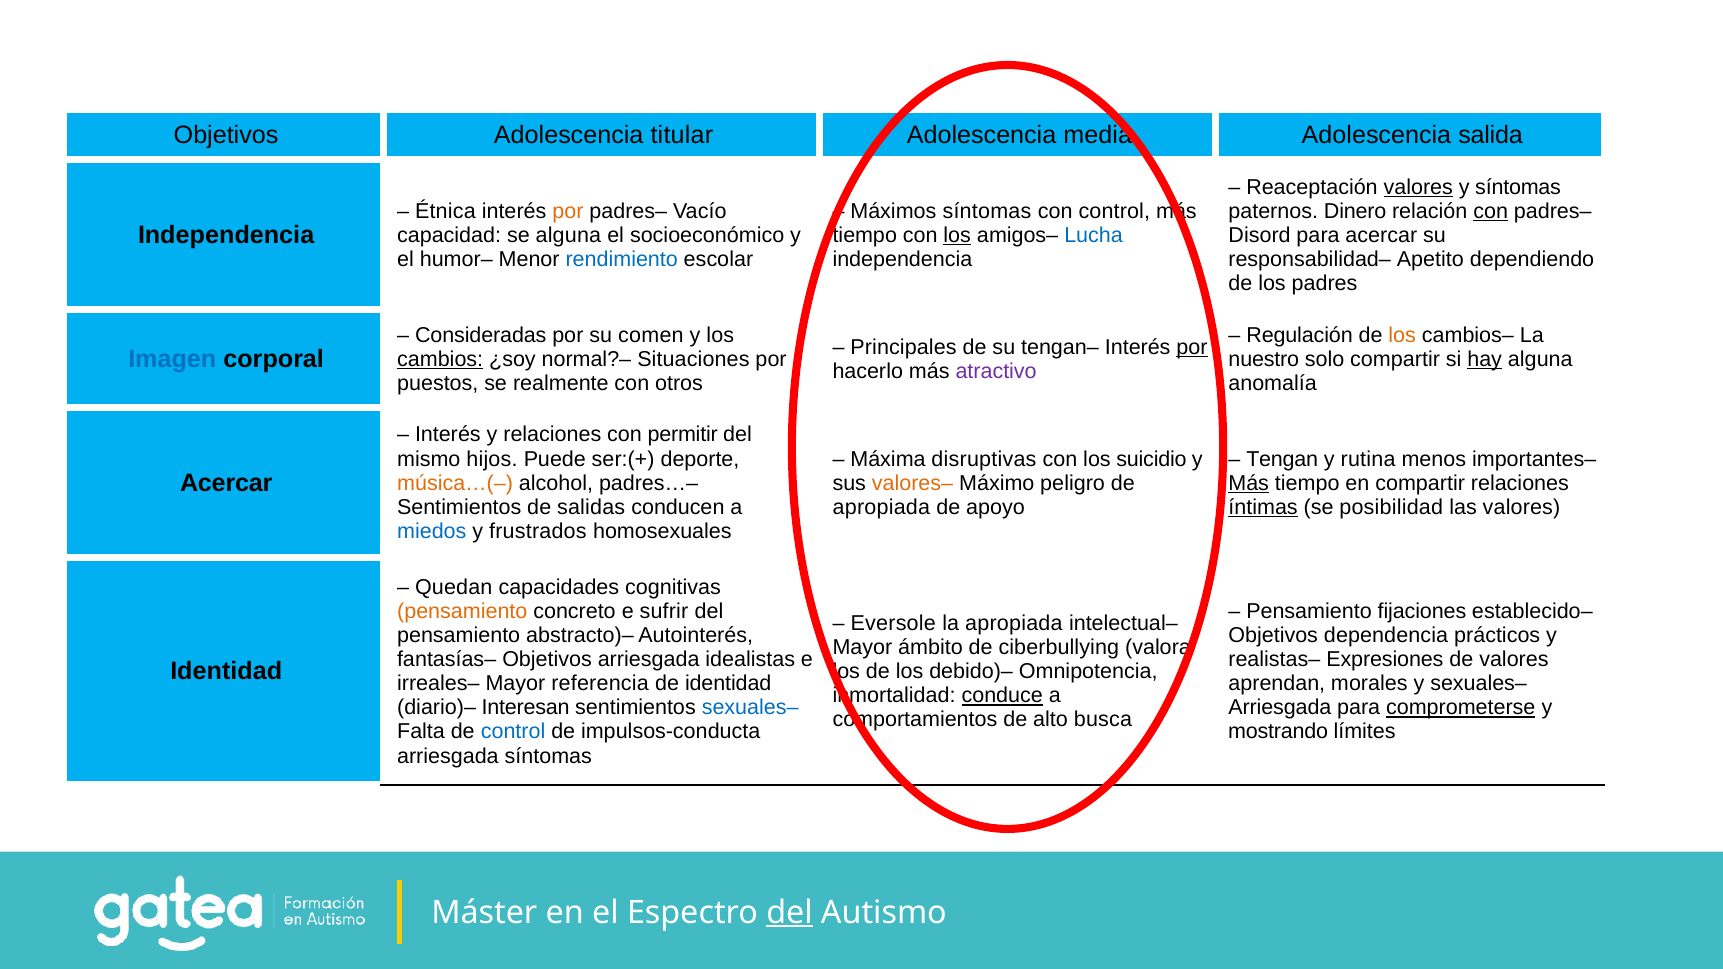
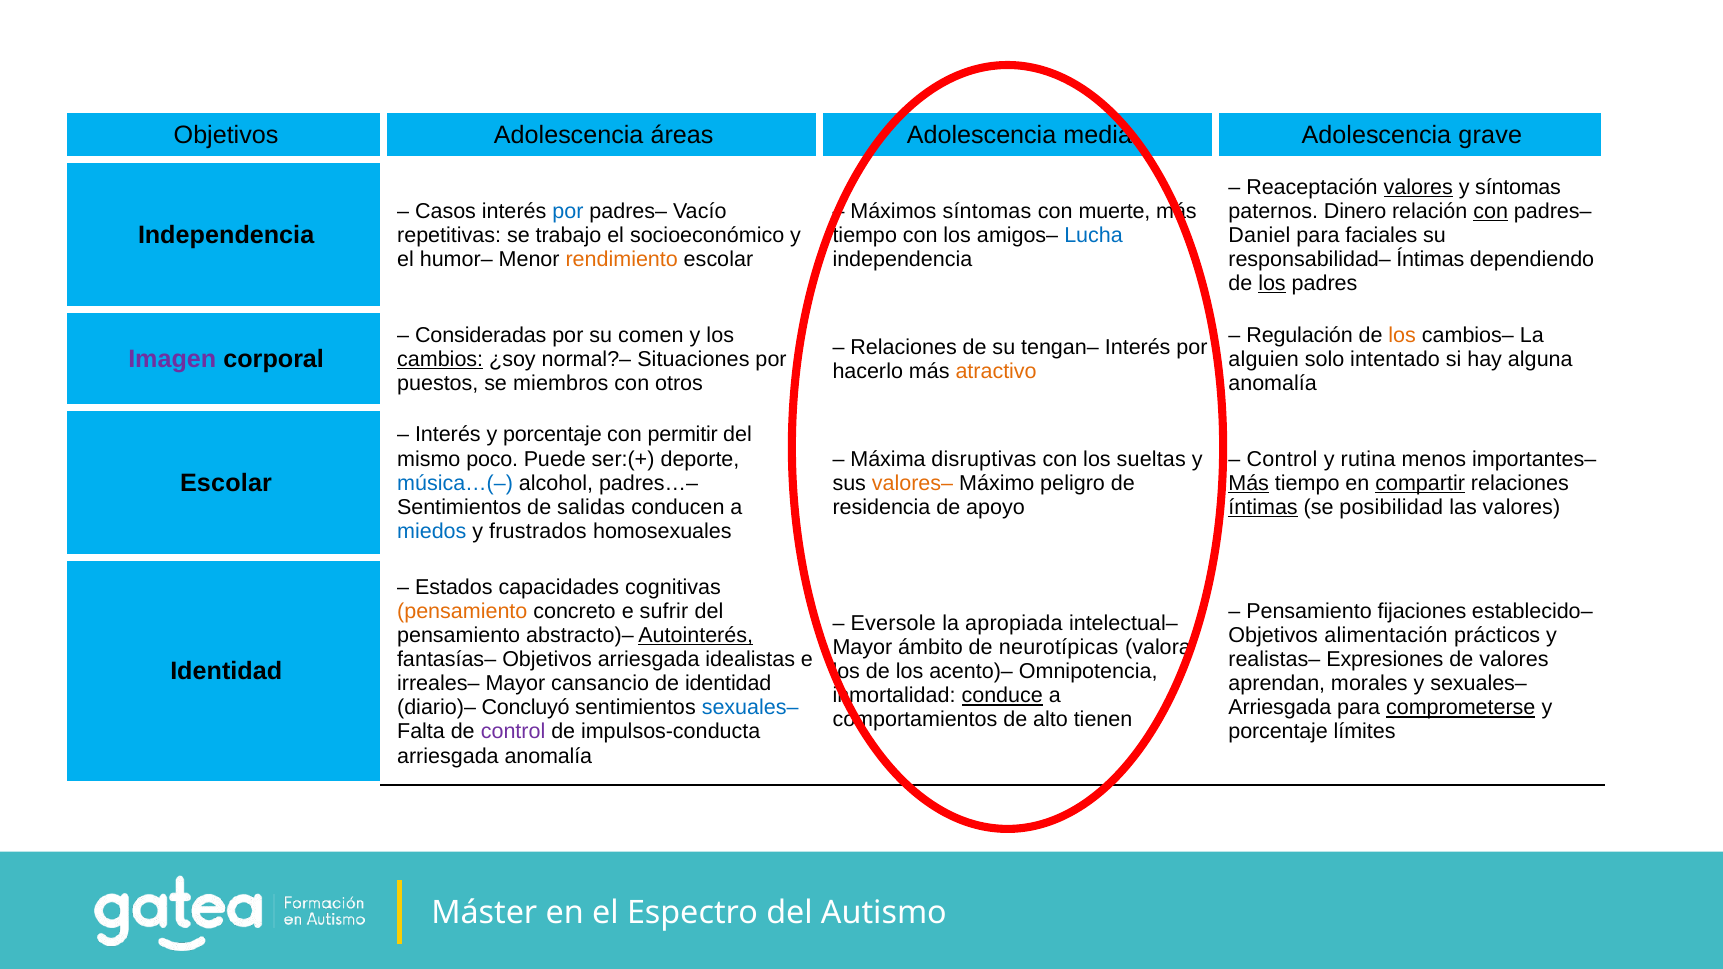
titular: titular -> áreas
salida: salida -> grave
Étnica: Étnica -> Casos
por at (568, 211) colour: orange -> blue
con control: control -> muerte
capacidad: capacidad -> repetitivas
se alguna: alguna -> trabajo
los at (957, 235) underline: present -> none
Disord: Disord -> Daniel
para acercar: acercar -> faciales
rendimiento colour: blue -> orange
responsabilidad– Apetito: Apetito -> Íntimas
los at (1272, 283) underline: none -> present
Principales at (904, 347): Principales -> Relaciones
por at (1192, 347) underline: present -> none
Imagen colour: blue -> purple
nuestro: nuestro -> alguien
solo compartir: compartir -> intentado
hay underline: present -> none
atractivo colour: purple -> orange
realmente: realmente -> miembros
Interés y relaciones: relaciones -> porcentaje
hijos: hijos -> poco
suicidio: suicidio -> sueltas
Tengan at (1282, 459): Tengan -> Control
Acercar at (226, 483): Acercar -> Escolar
música…(– colour: orange -> blue
compartir at (1420, 483) underline: none -> present
apropiada at (881, 507): apropiada -> residencia
Quedan: Quedan -> Estados
Autointerés underline: none -> present
dependencia: dependencia -> alimentación
ciberbullying: ciberbullying -> neurotípicas
debido)–: debido)– -> acento)–
referencia: referencia -> cansancio
Interesan: Interesan -> Concluyó
busca: busca -> tienen
control at (513, 732) colour: blue -> purple
mostrando at (1278, 732): mostrando -> porcentaje
arriesgada síntomas: síntomas -> anomalía
del at (790, 913) underline: present -> none
